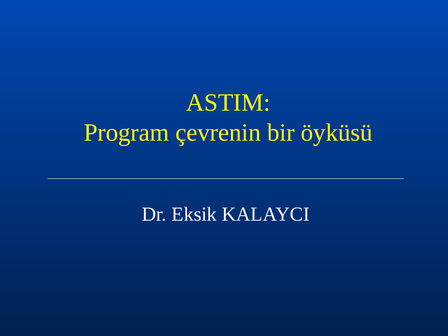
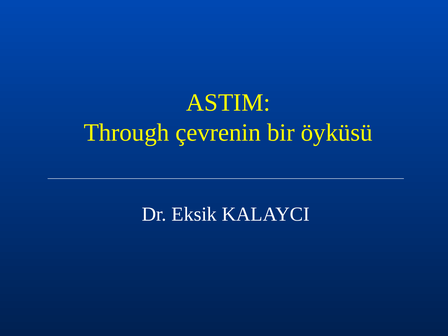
Program: Program -> Through
